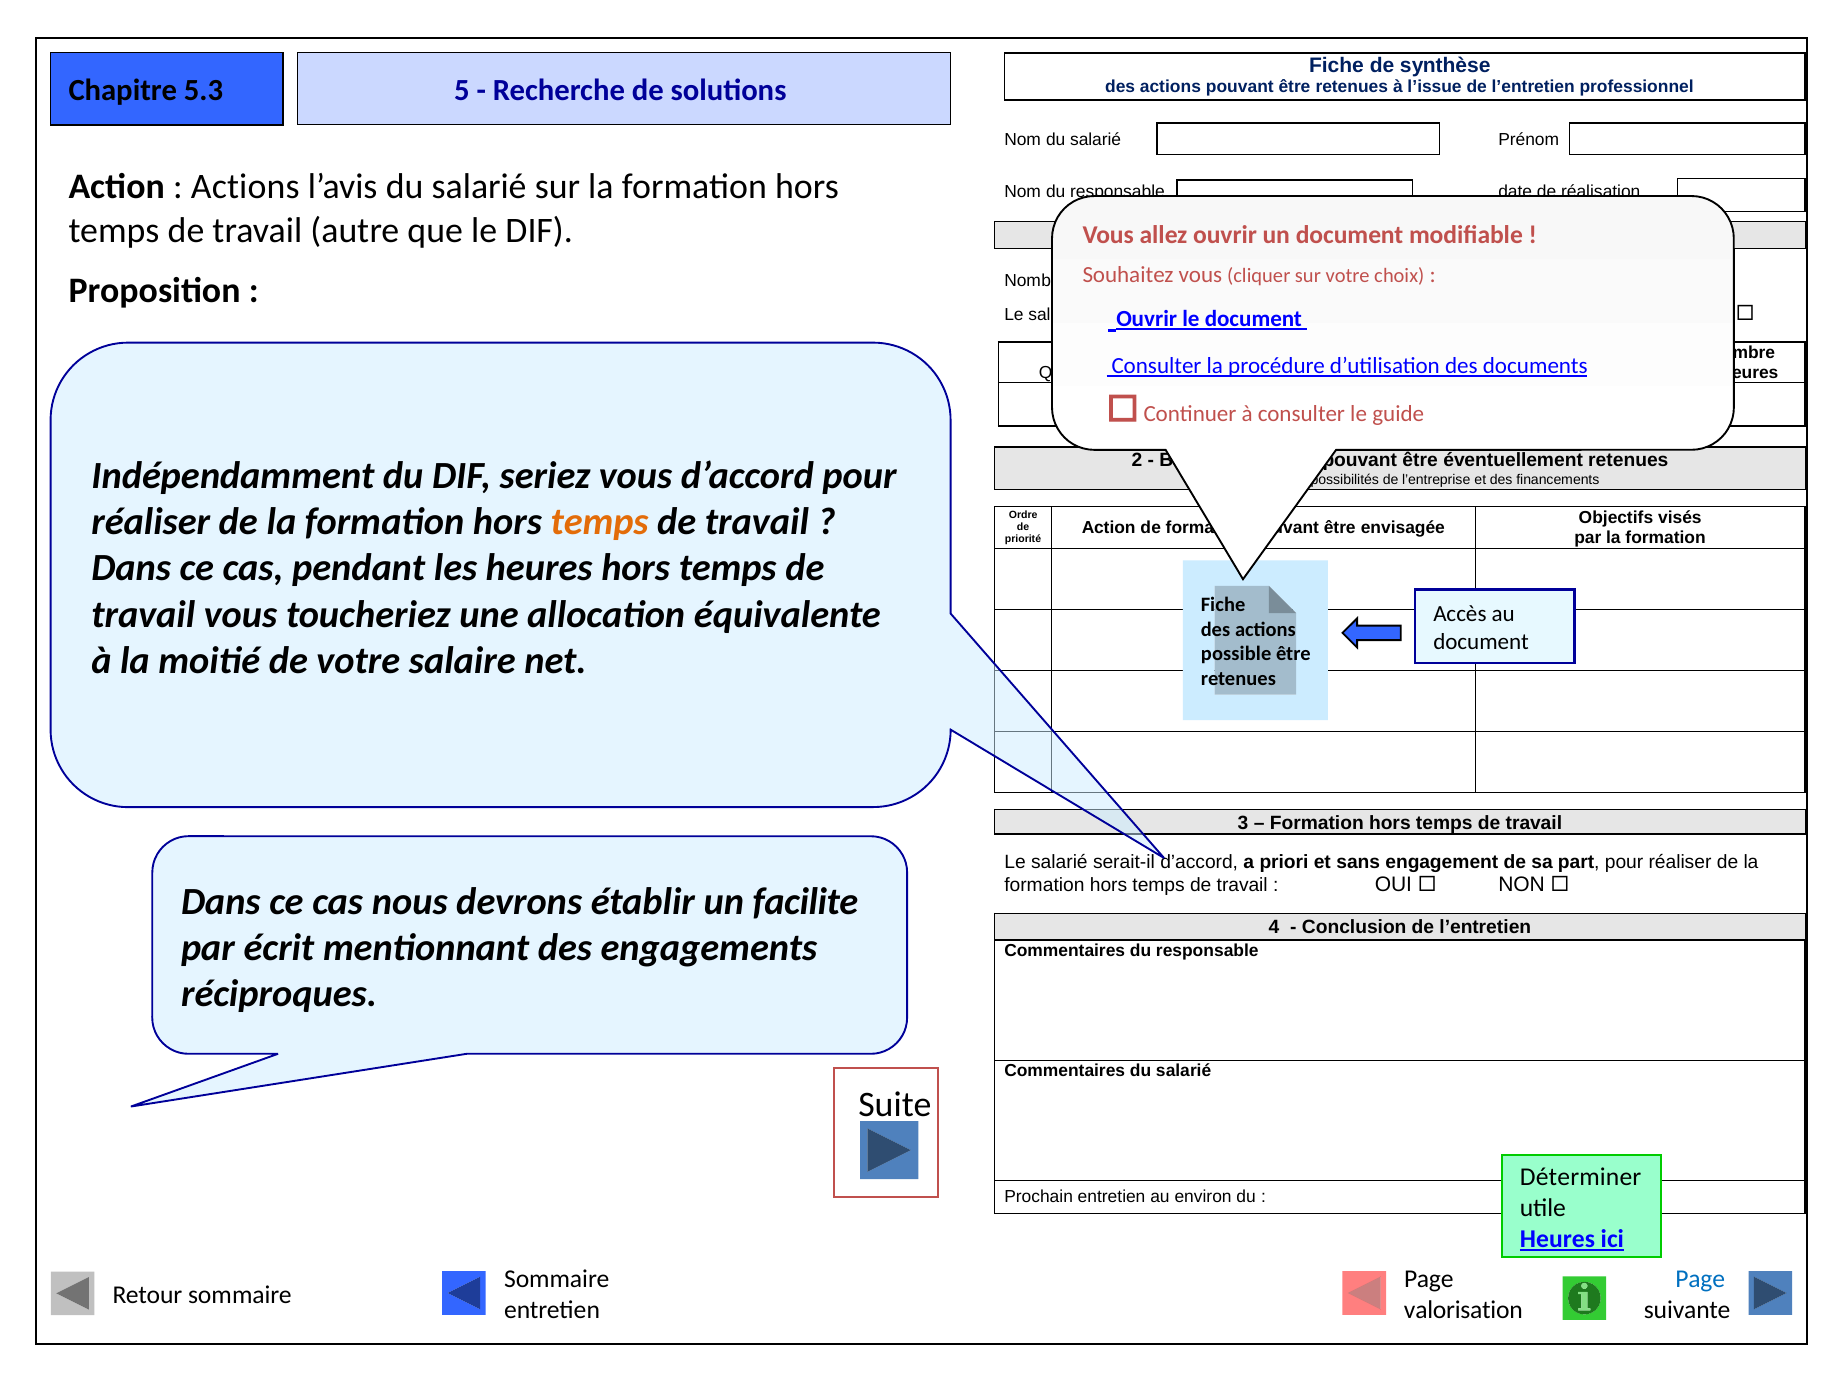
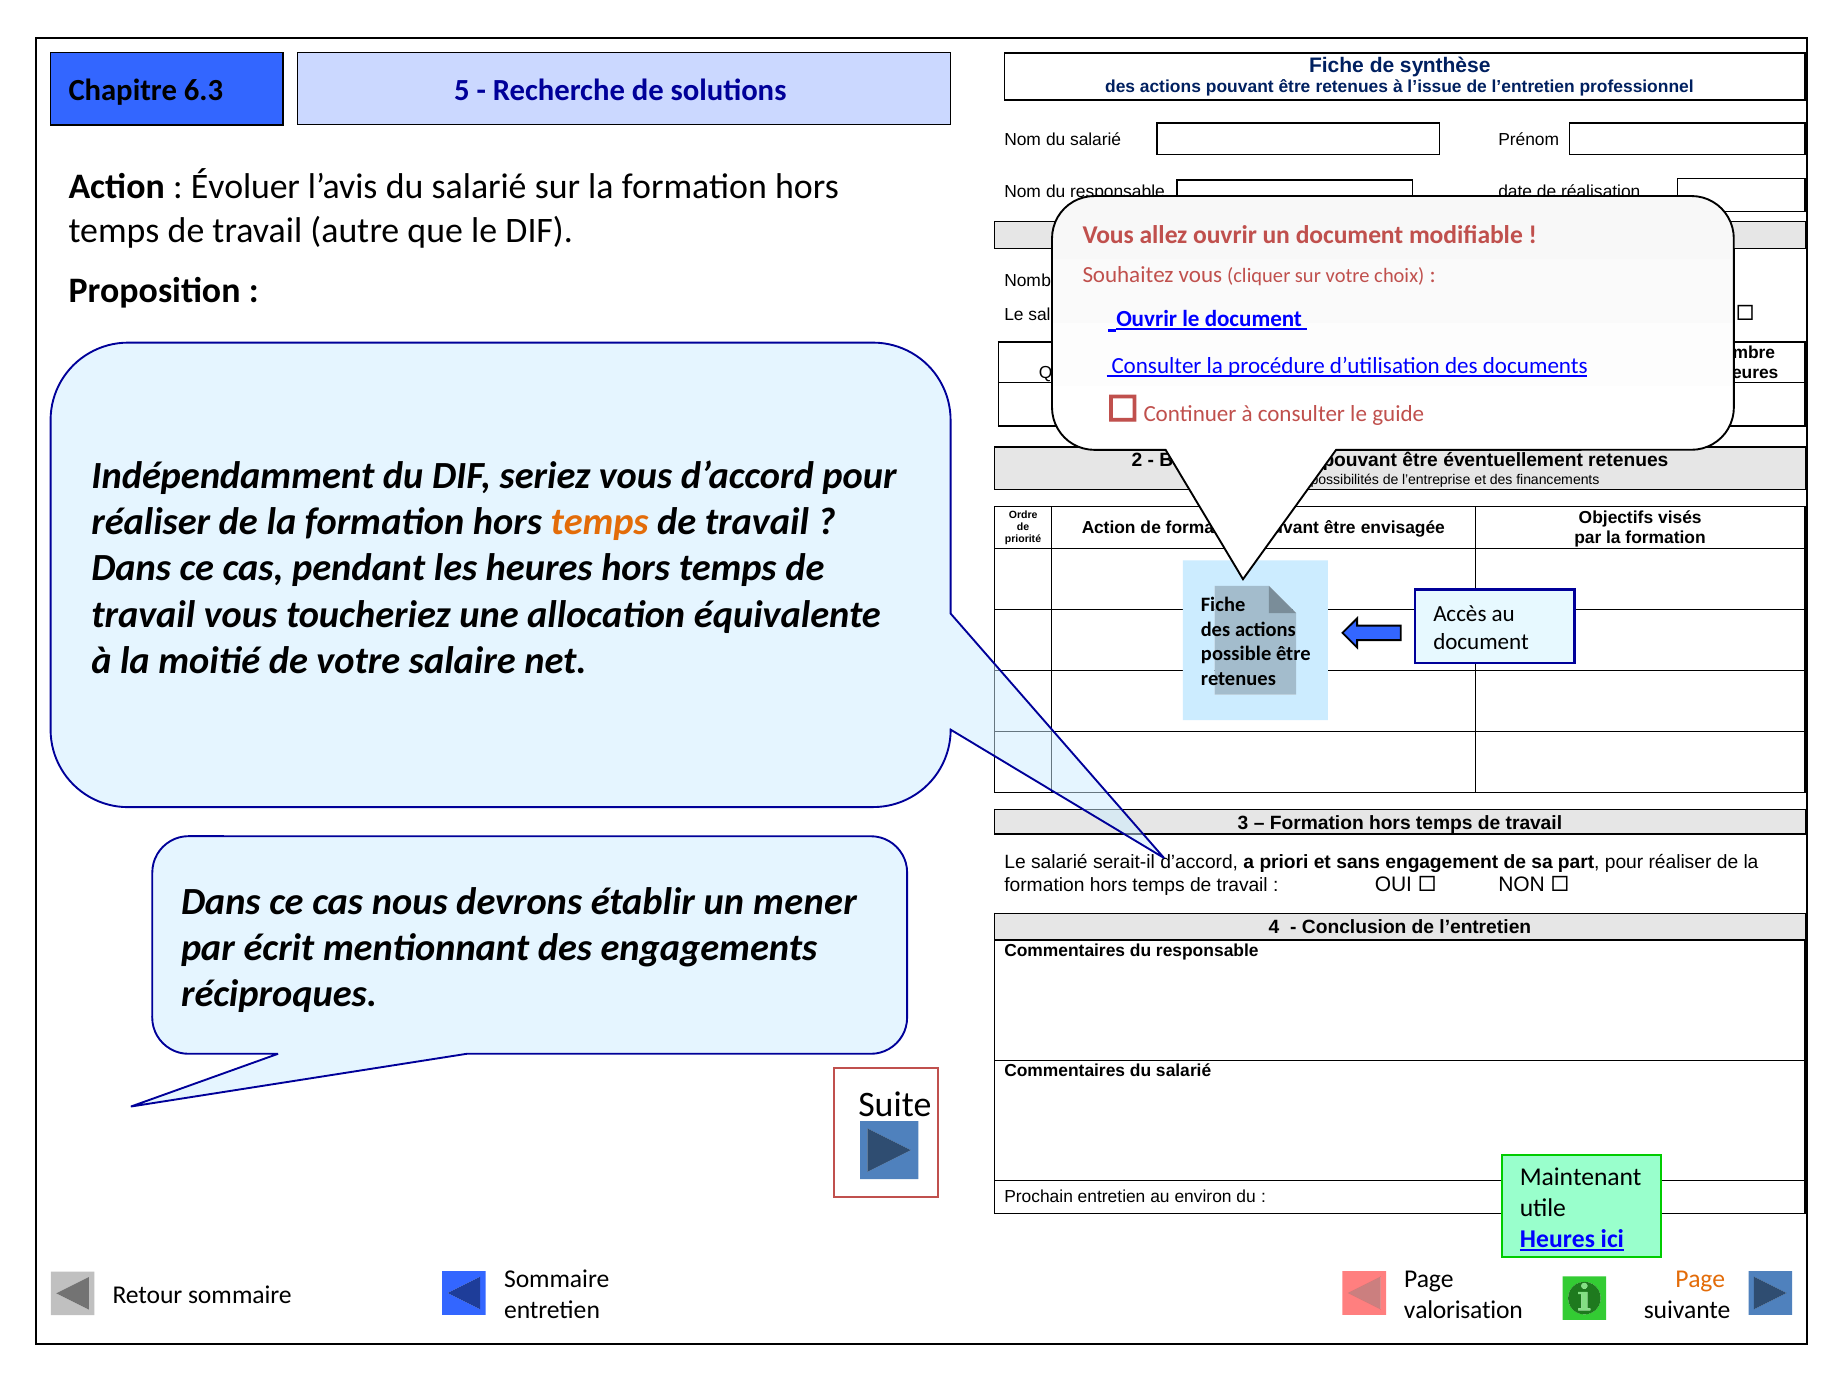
5.3: 5.3 -> 6.3
Actions at (245, 187): Actions -> Évoluer
facilite: facilite -> mener
Déterminer: Déterminer -> Maintenant
Page at (1700, 1280) colour: blue -> orange
